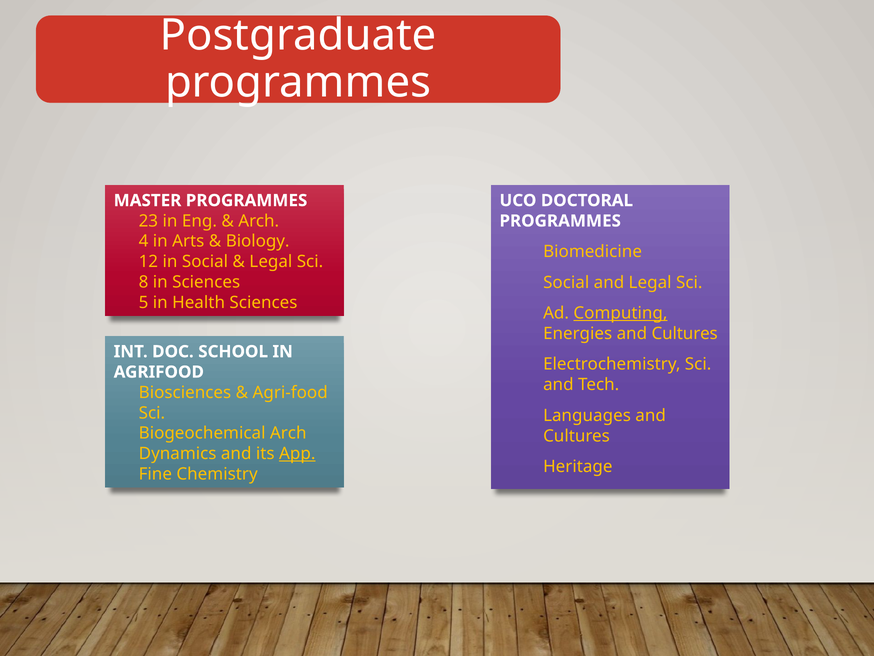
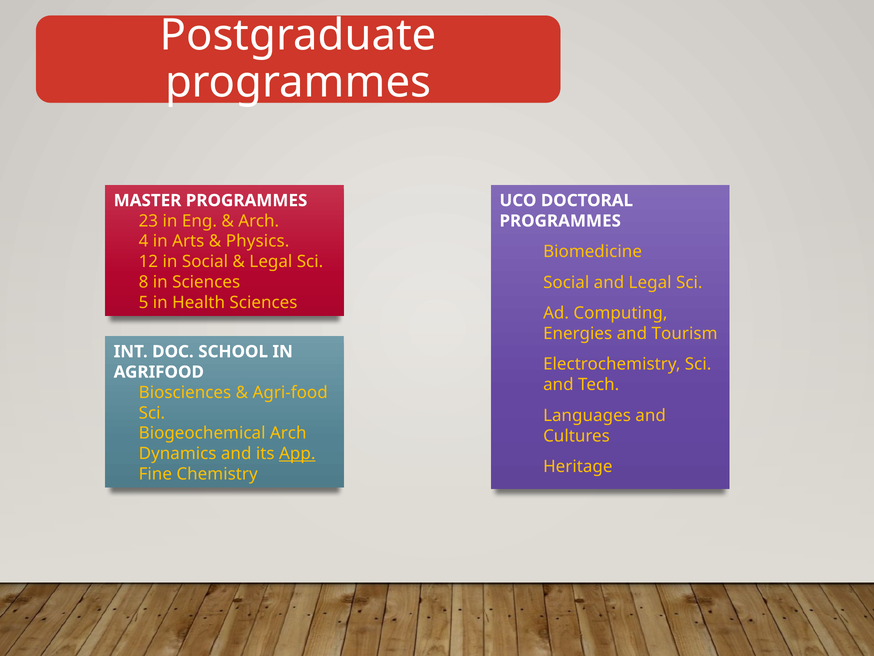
Biology: Biology -> Physics
Computing underline: present -> none
Energies and Cultures: Cultures -> Tourism
